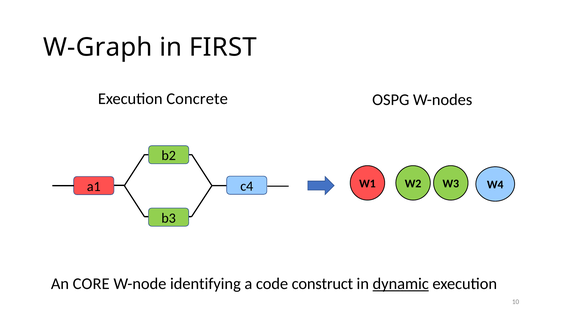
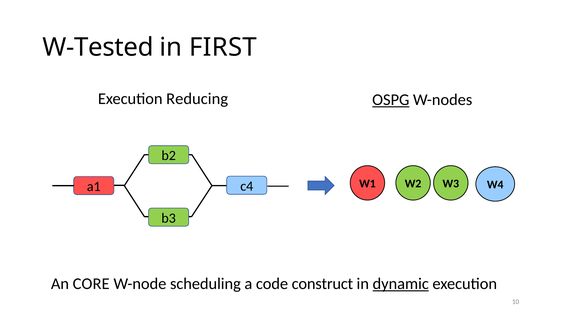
W-Graph: W-Graph -> W-Tested
Concrete: Concrete -> Reducing
OSPG underline: none -> present
identifying: identifying -> scheduling
